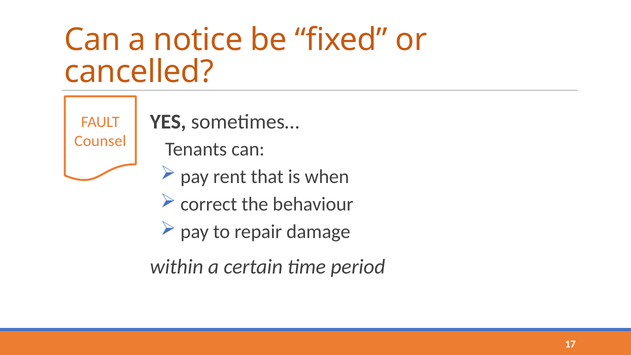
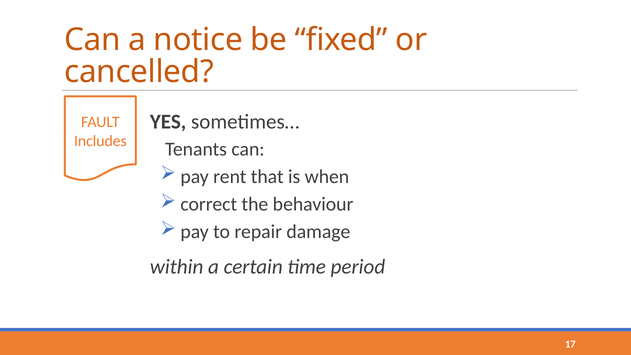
Counsel: Counsel -> Includes
